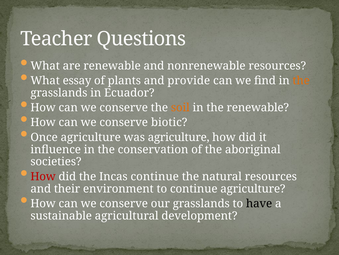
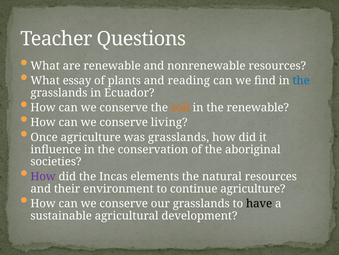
provide: provide -> reading
the at (301, 80) colour: orange -> blue
biotic: biotic -> living
was agriculture: agriculture -> grasslands
How at (43, 176) colour: red -> purple
Incas continue: continue -> elements
